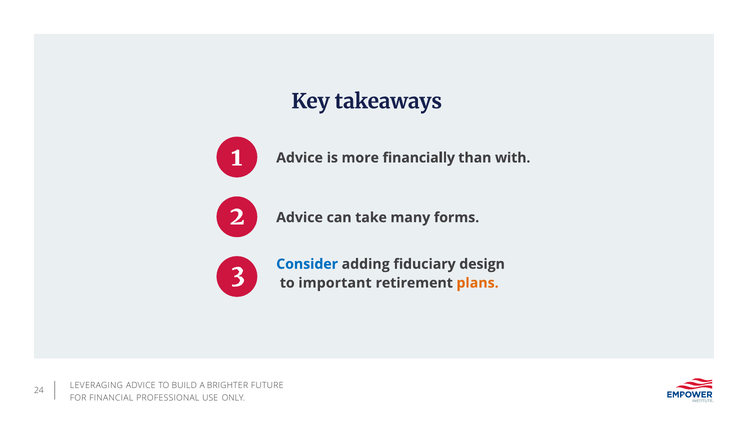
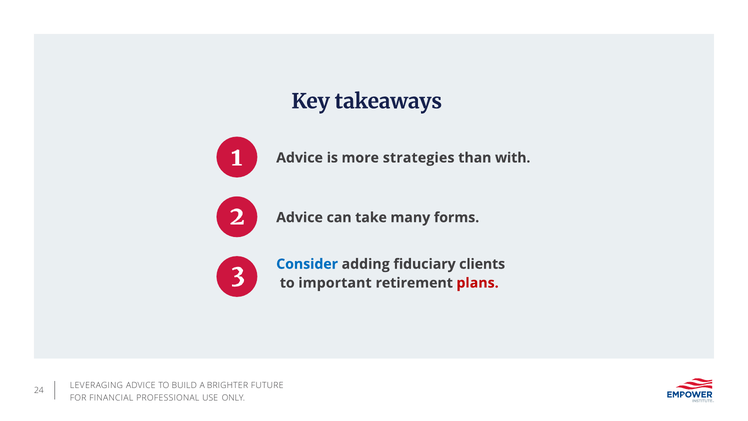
financially: financially -> strategies
design: design -> clients
plans colour: orange -> red
